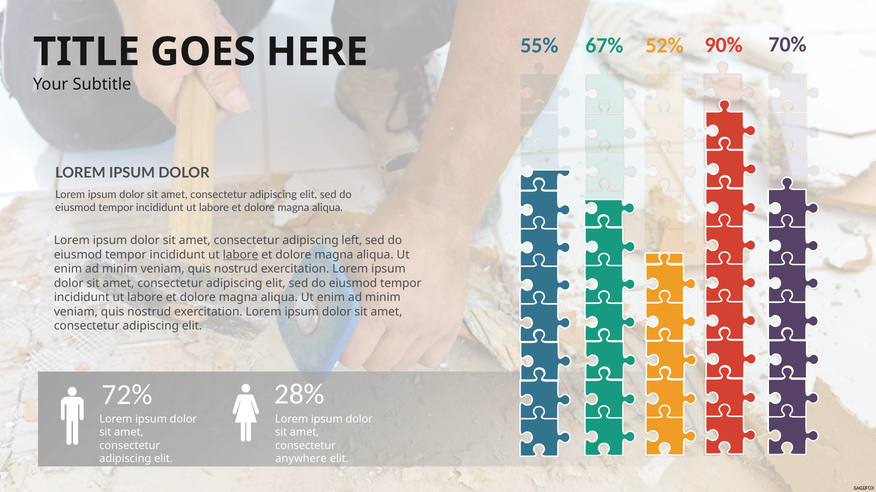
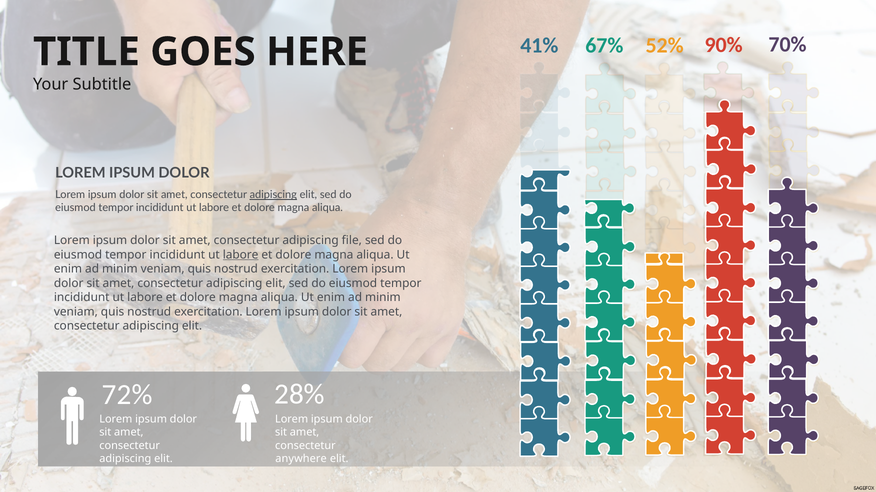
55%: 55% -> 41%
adipiscing at (273, 195) underline: none -> present
left: left -> file
